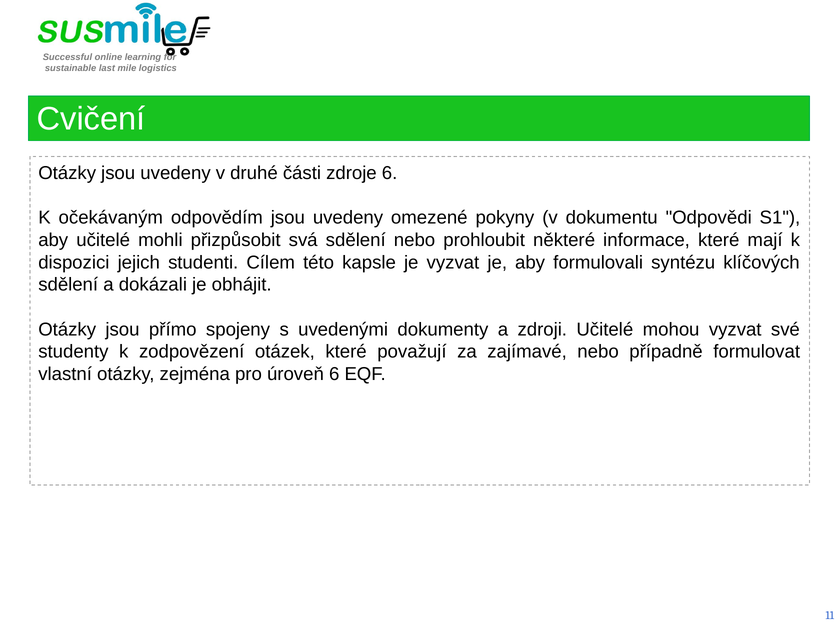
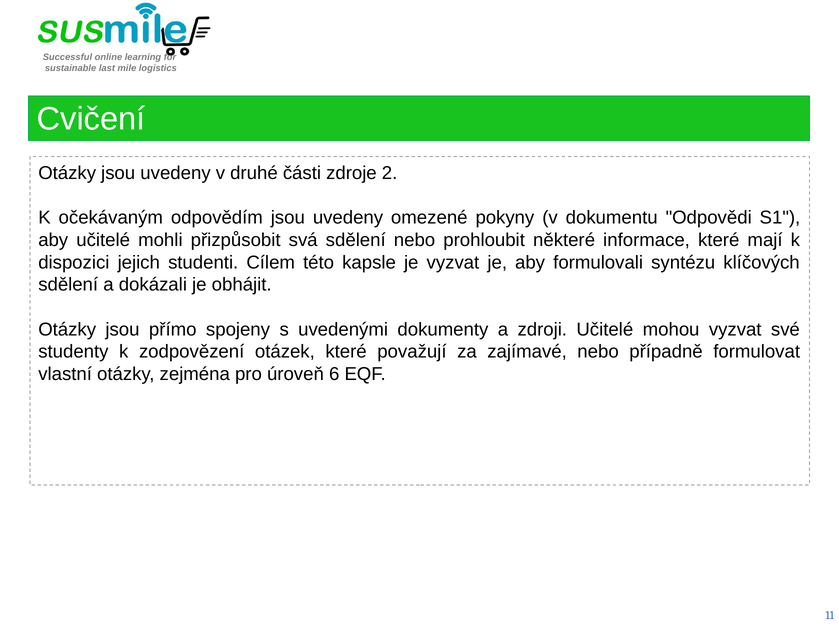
zdroje 6: 6 -> 2
